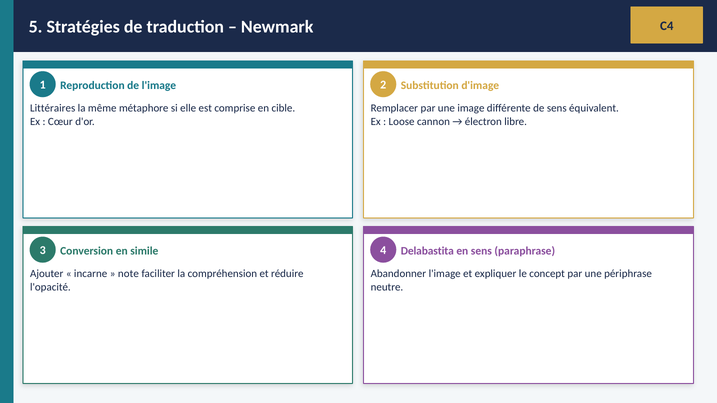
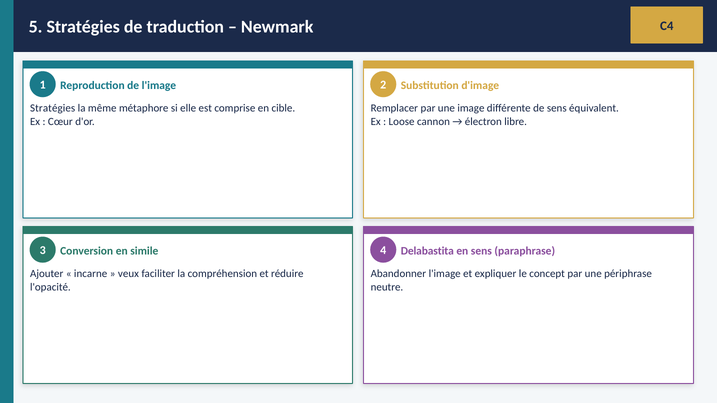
Littéraires at (53, 108): Littéraires -> Stratégies
note: note -> veux
